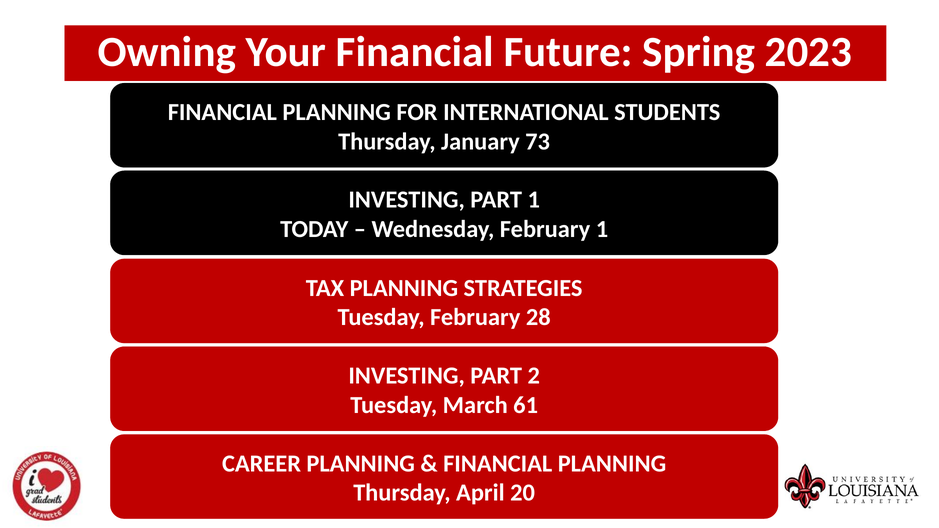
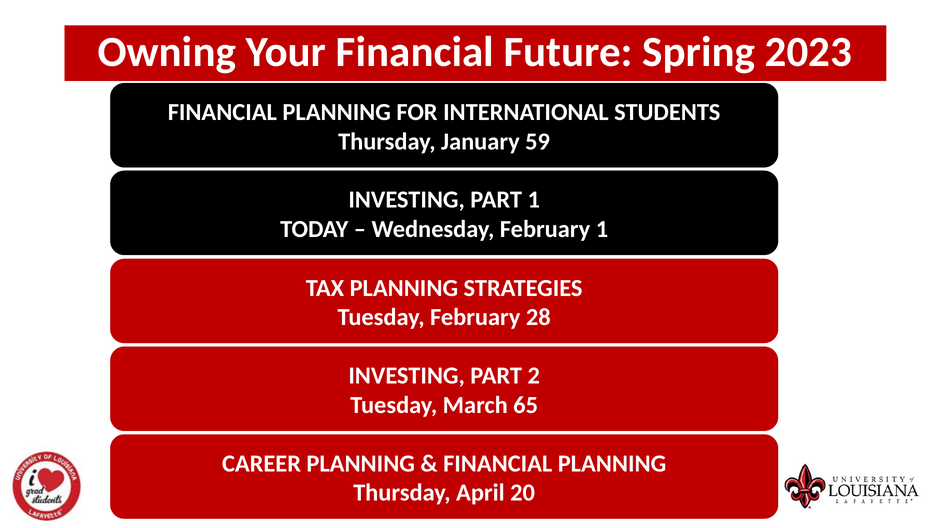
73: 73 -> 59
61: 61 -> 65
